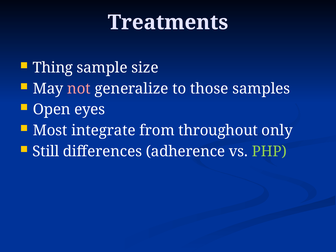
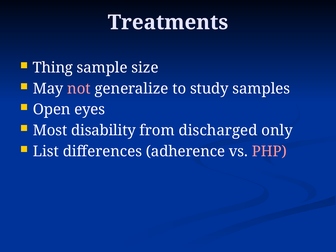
those: those -> study
integrate: integrate -> disability
throughout: throughout -> discharged
Still: Still -> List
PHP colour: light green -> pink
